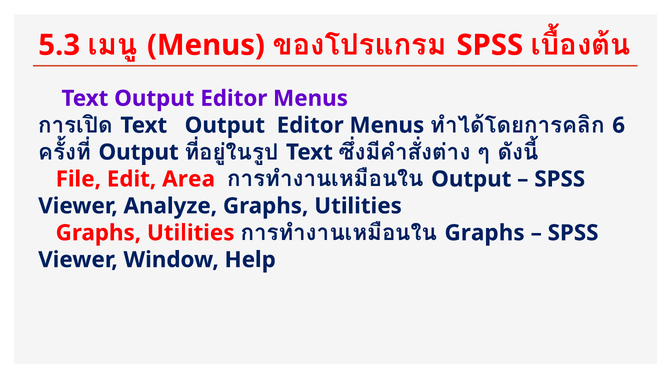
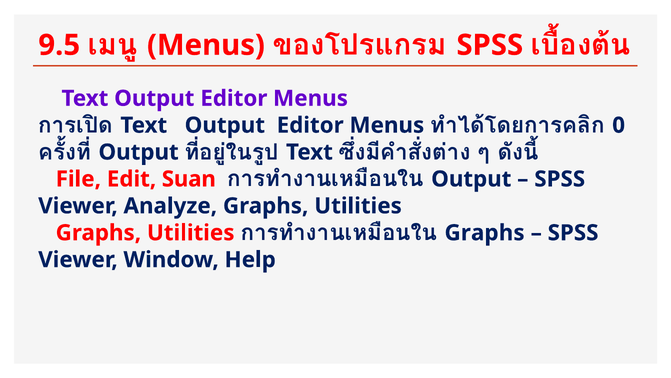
5.3: 5.3 -> 9.5
6: 6 -> 0
Area: Area -> Suan
